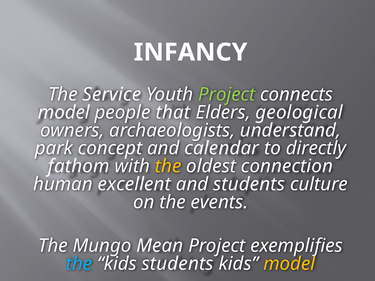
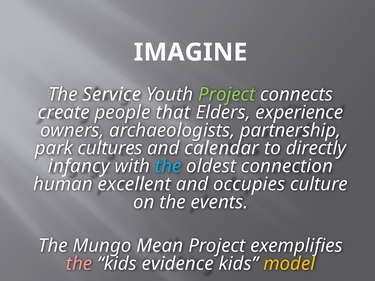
INFANCY: INFANCY -> IMAGINE
model at (64, 112): model -> create
geological: geological -> experience
understand: understand -> partnership
concept: concept -> cultures
fathom: fathom -> infancy
the at (168, 166) colour: yellow -> light blue
and students: students -> occupies
the at (79, 264) colour: light blue -> pink
kids students: students -> evidence
